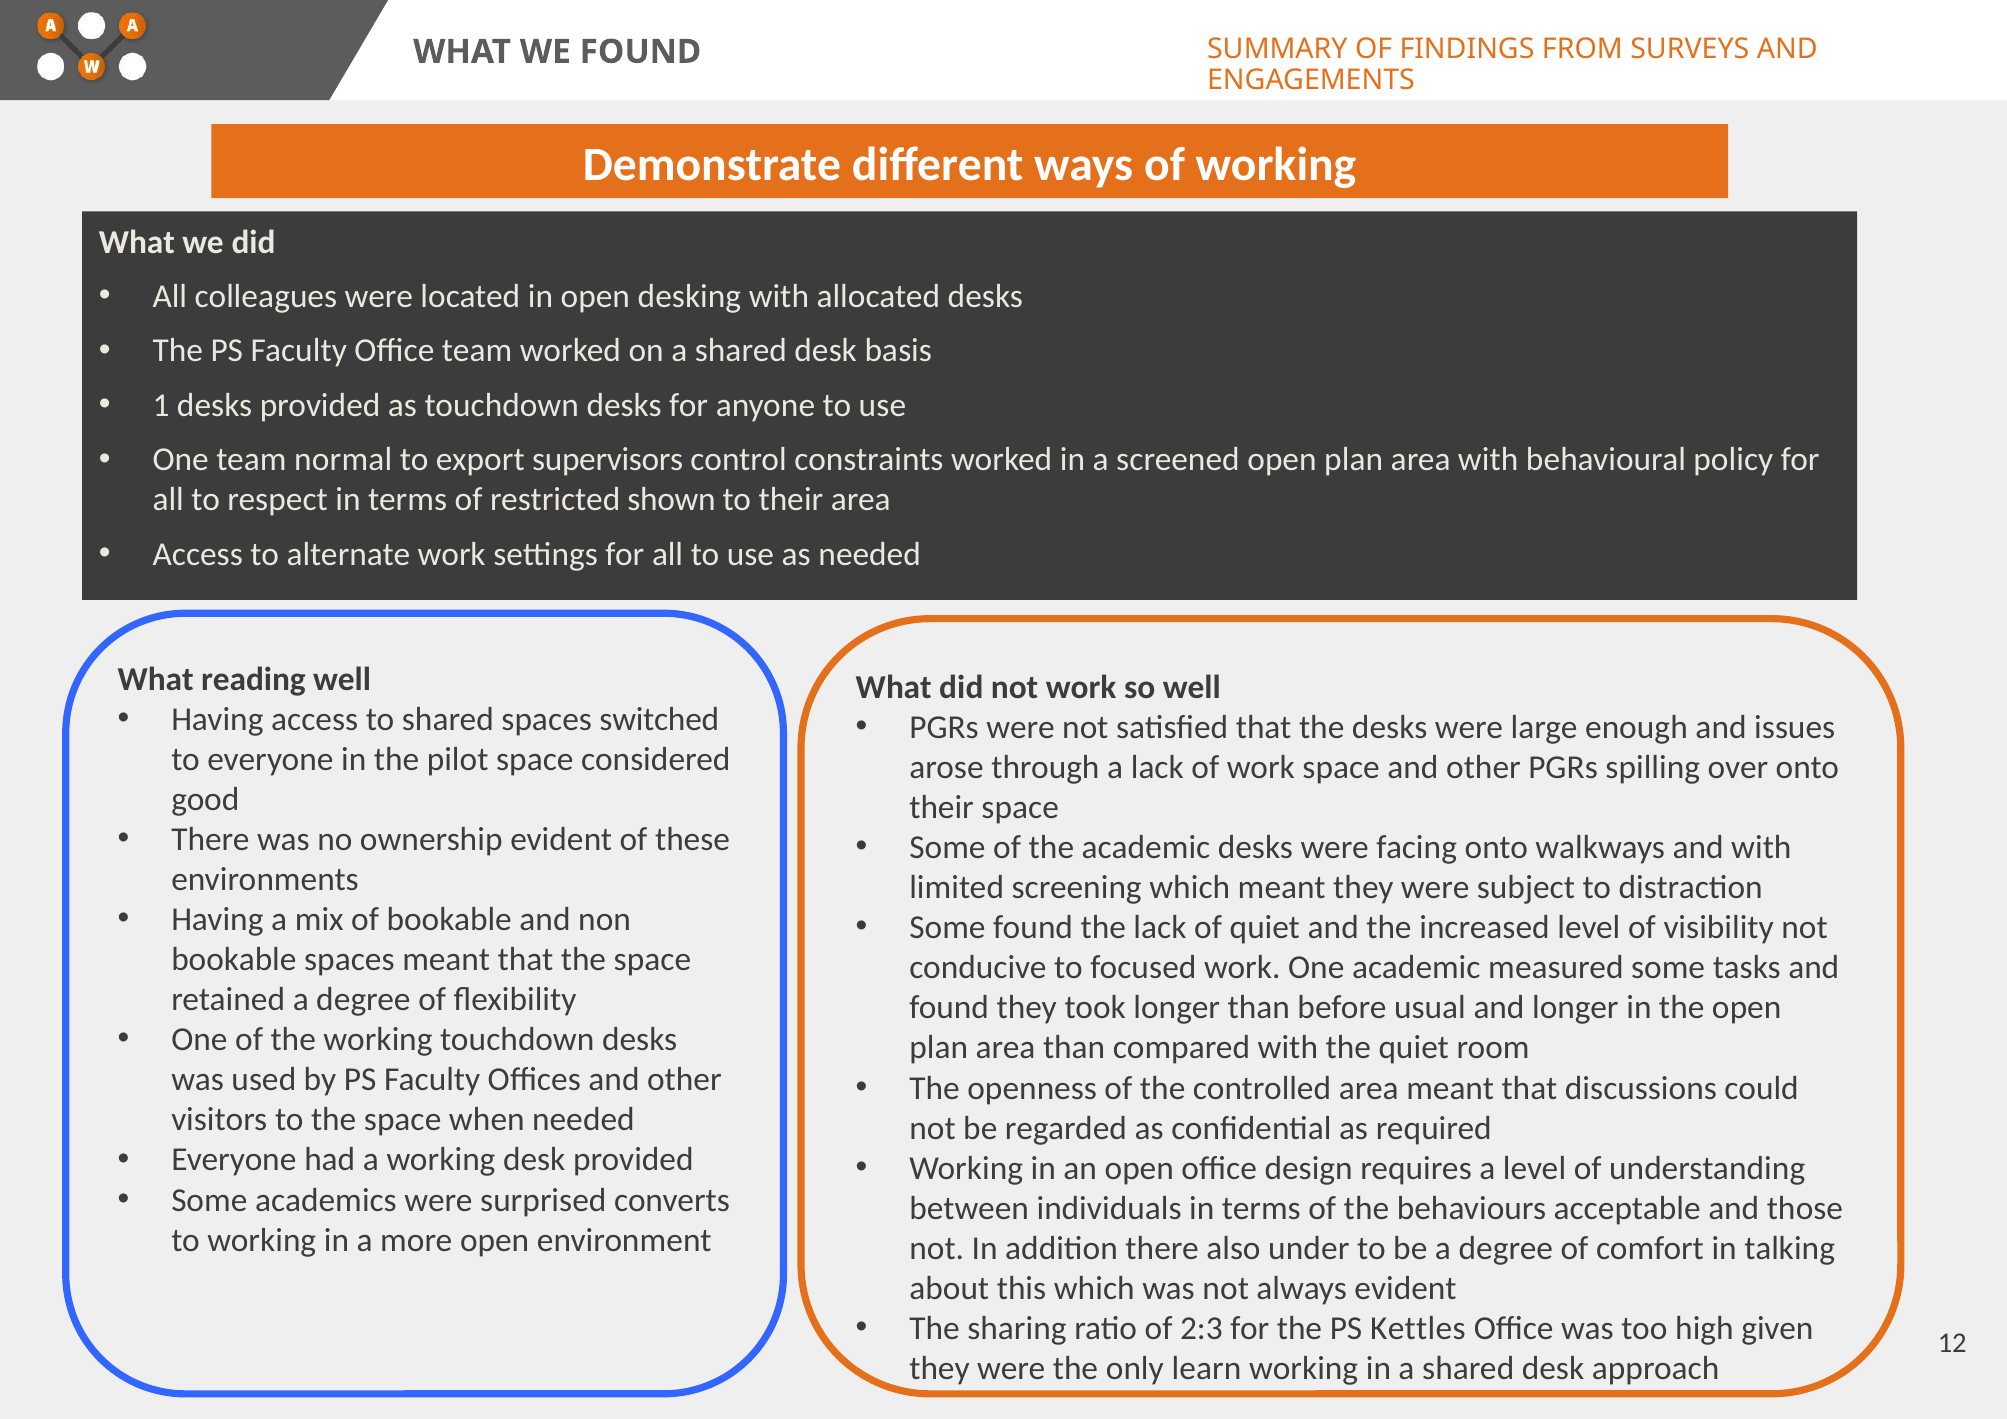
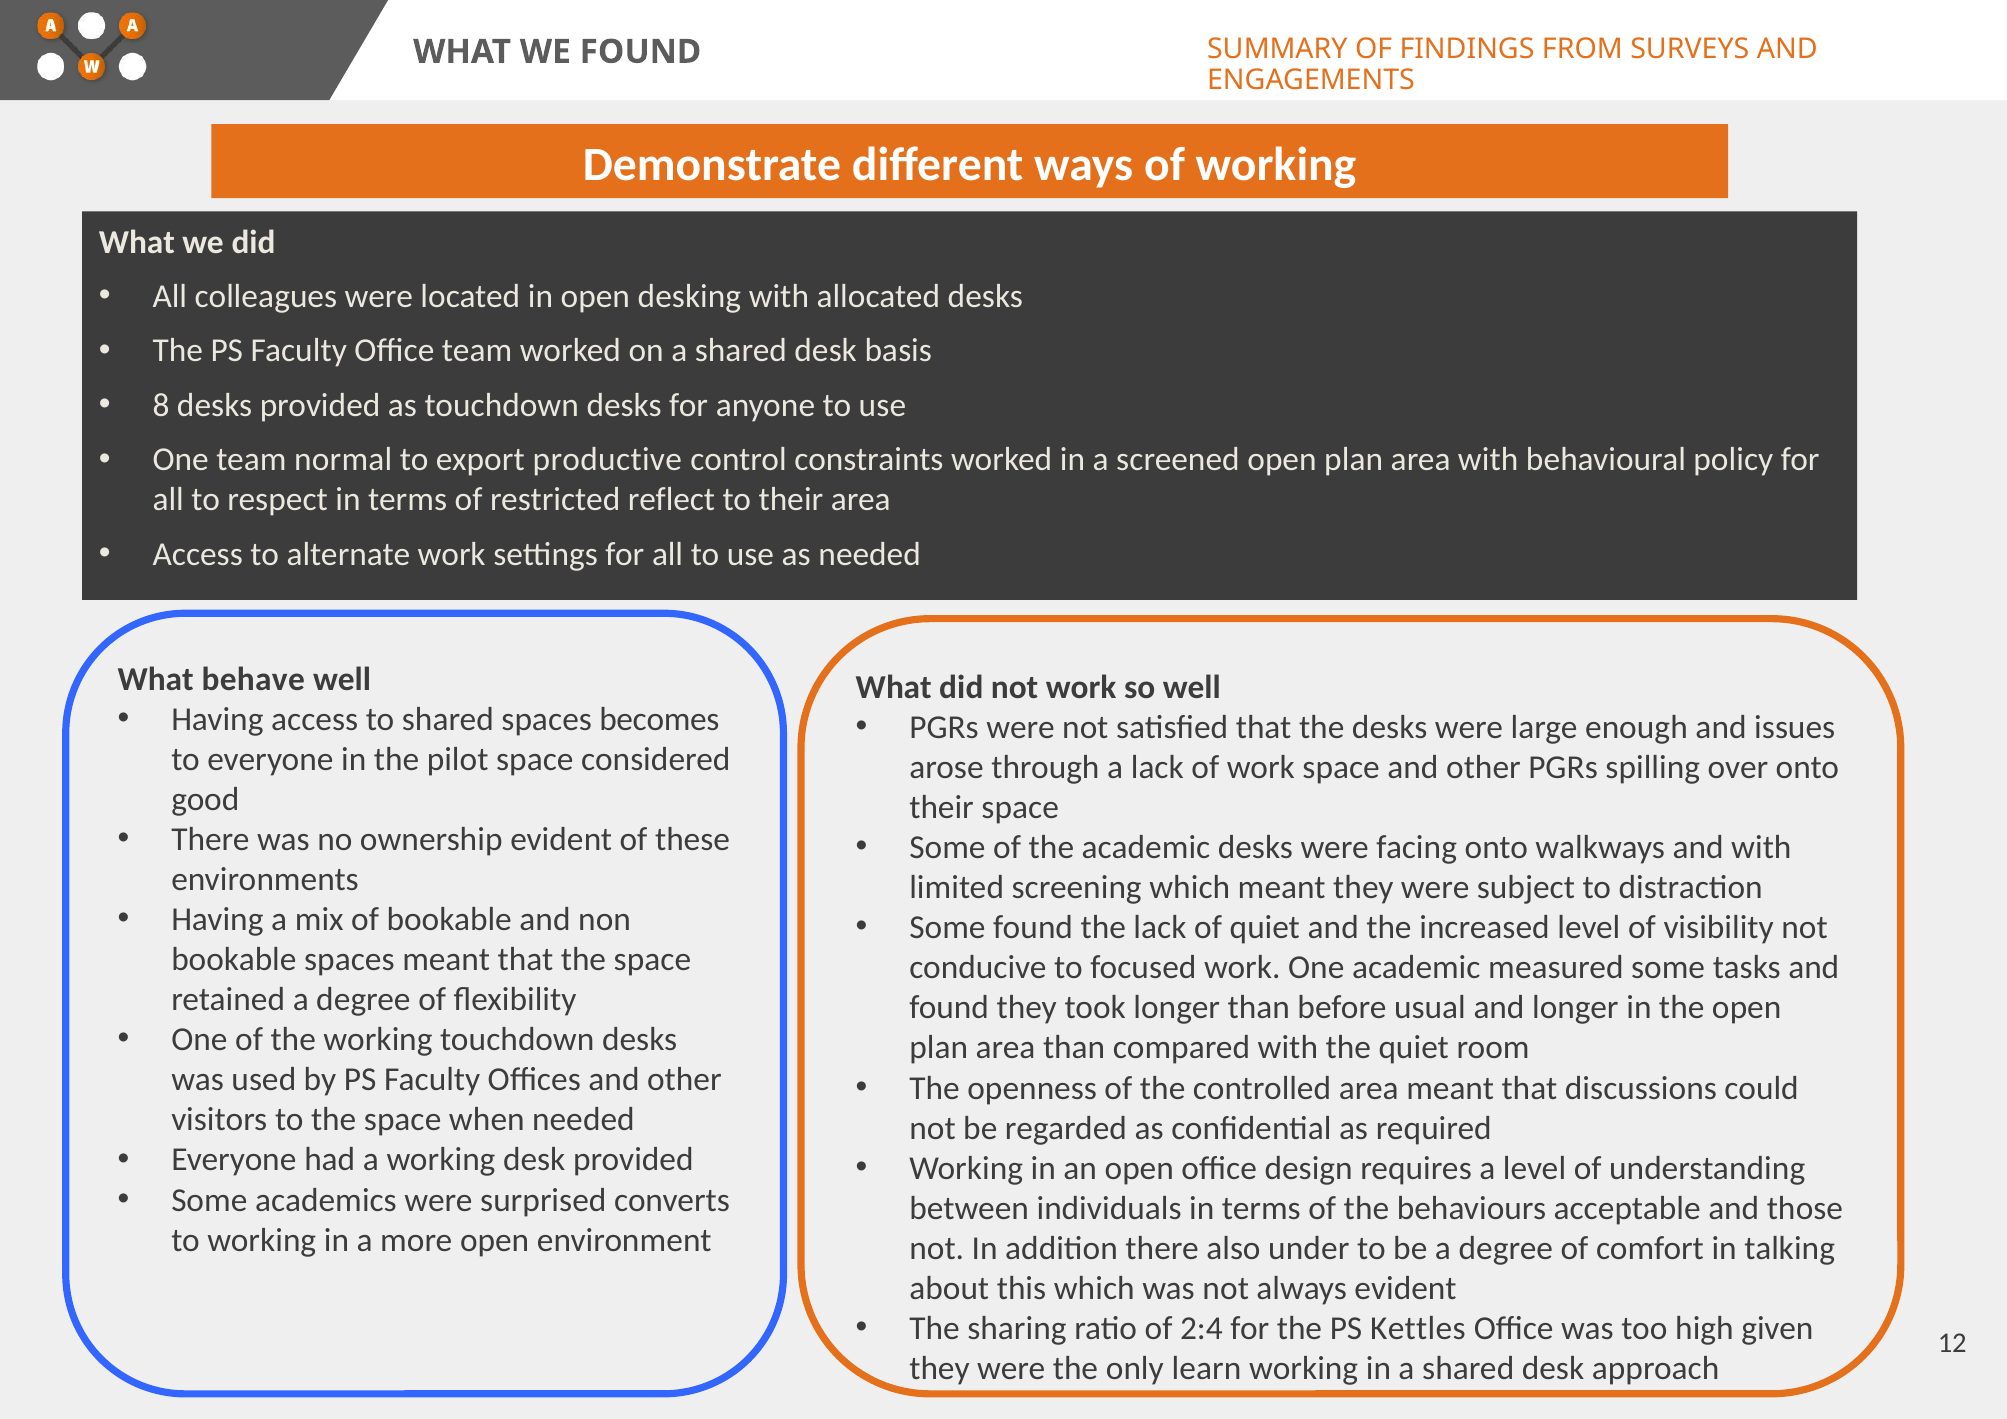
1: 1 -> 8
supervisors: supervisors -> productive
shown: shown -> reflect
reading: reading -> behave
switched: switched -> becomes
2:3: 2:3 -> 2:4
